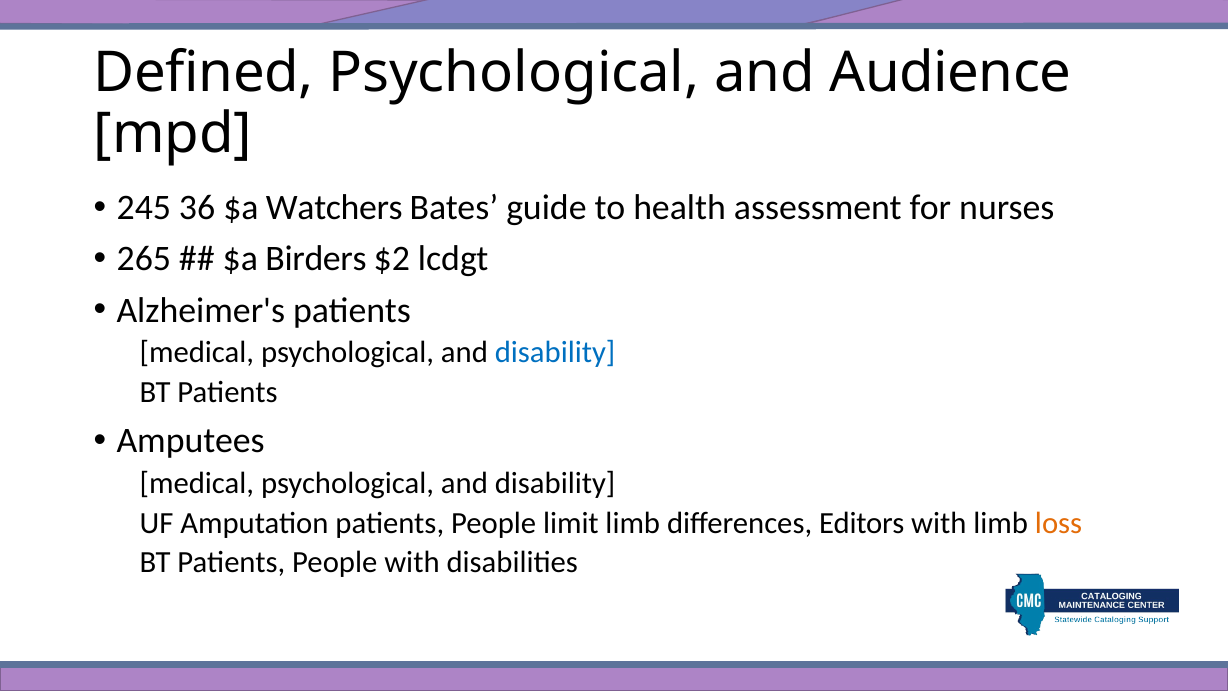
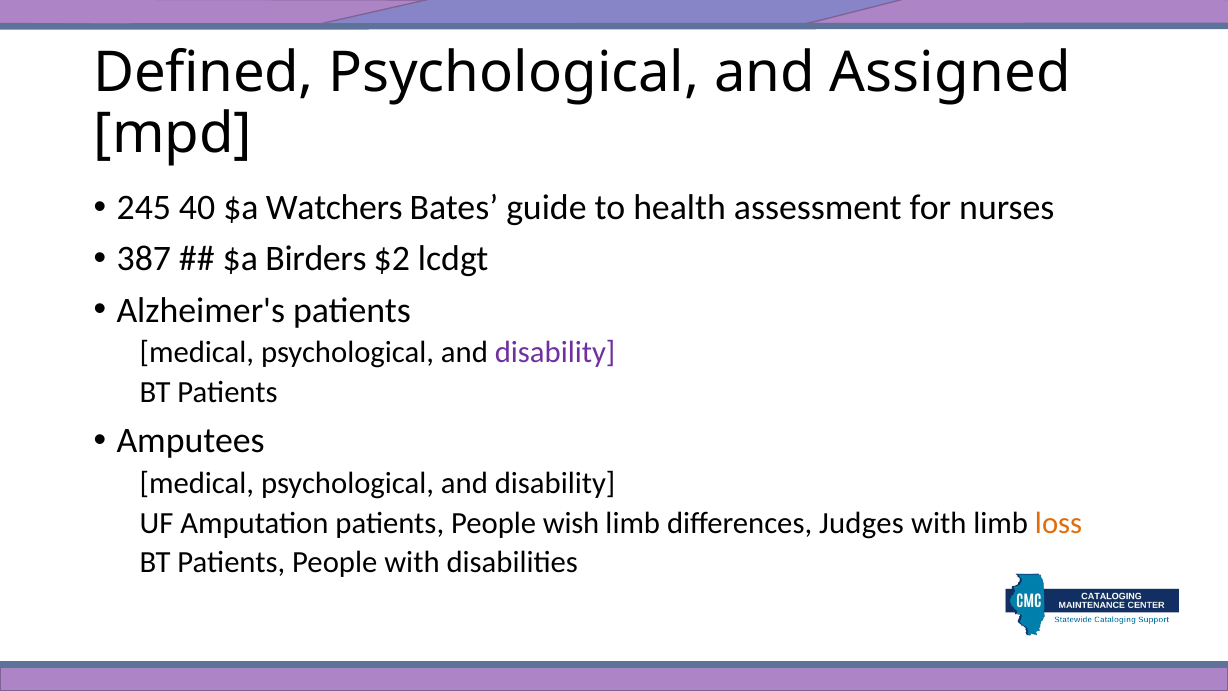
Audience: Audience -> Assigned
36: 36 -> 40
265: 265 -> 387
disability at (555, 353) colour: blue -> purple
limit: limit -> wish
Editors: Editors -> Judges
